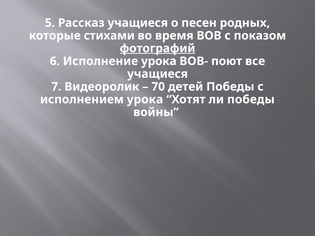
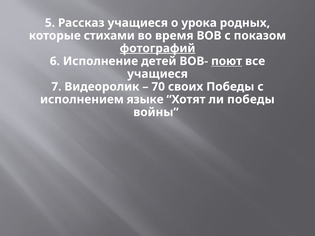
песен: песен -> урока
Исполнение урока: урока -> детей
поют underline: none -> present
детей: детей -> своих
исполнением урока: урока -> языке
